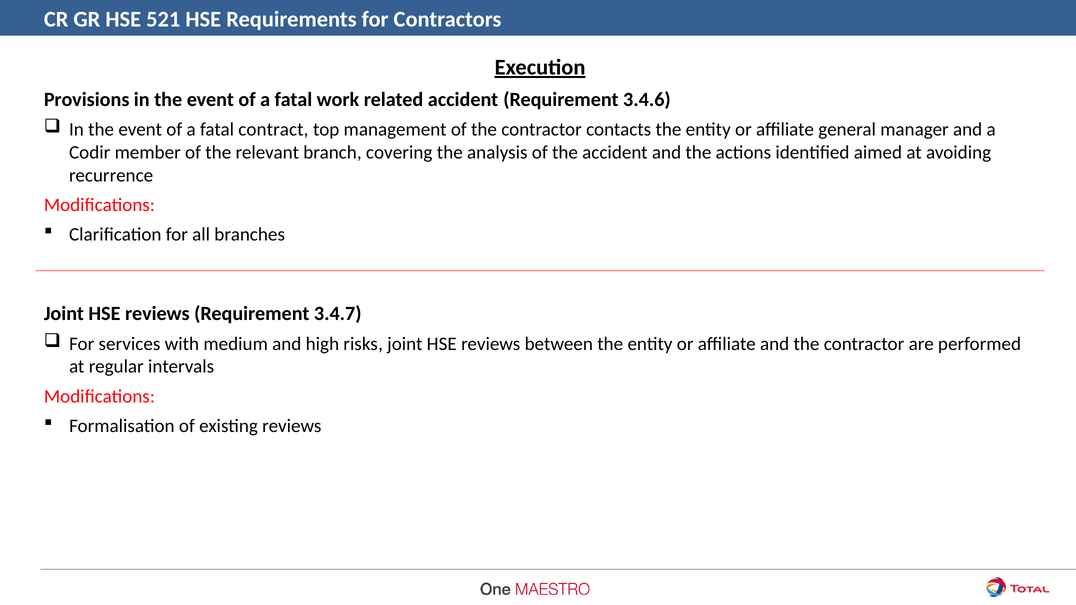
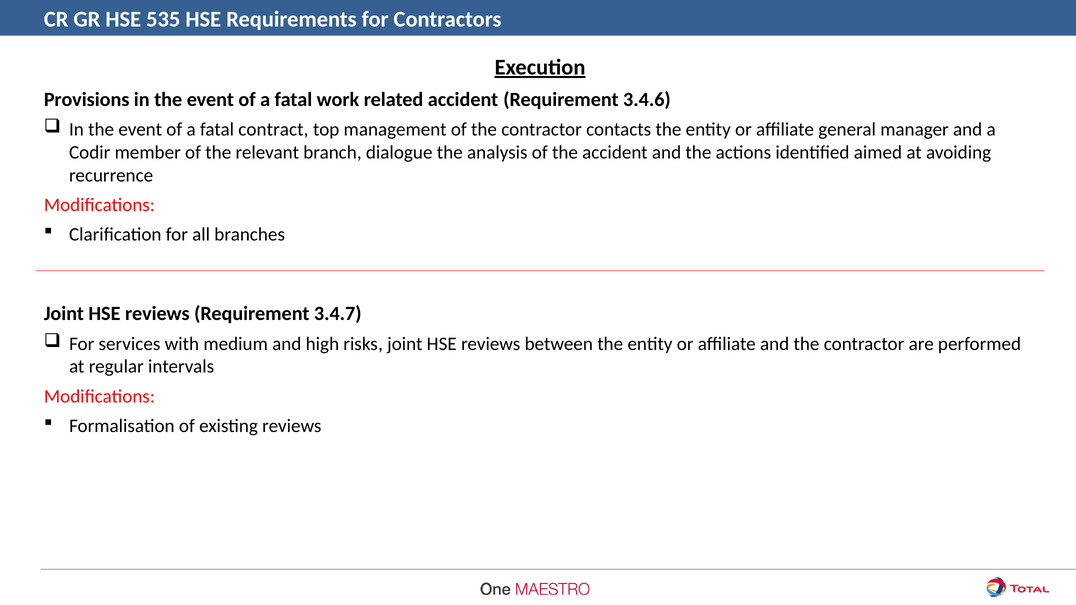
521: 521 -> 535
covering: covering -> dialogue
